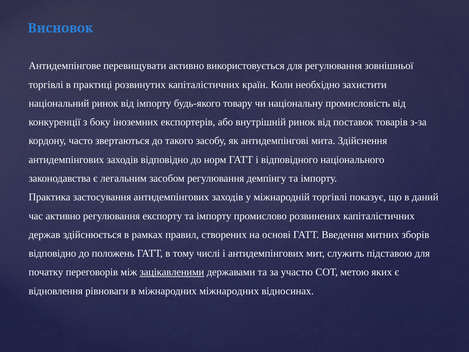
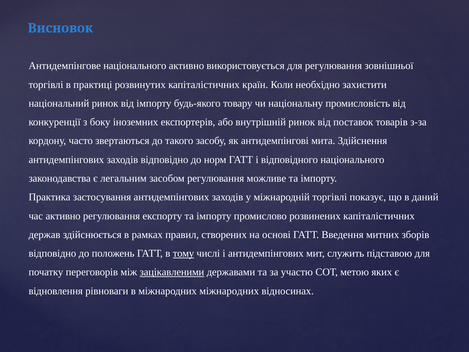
Антидемпінгове перевищувати: перевищувати -> національного
демпінгу: демпінгу -> можливе
тому underline: none -> present
